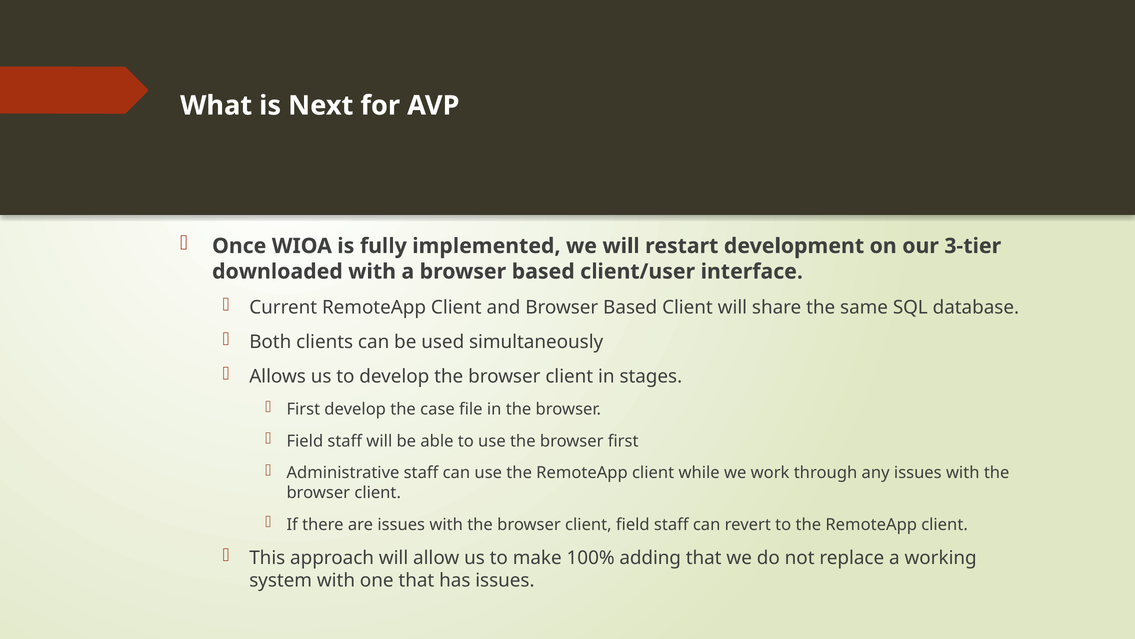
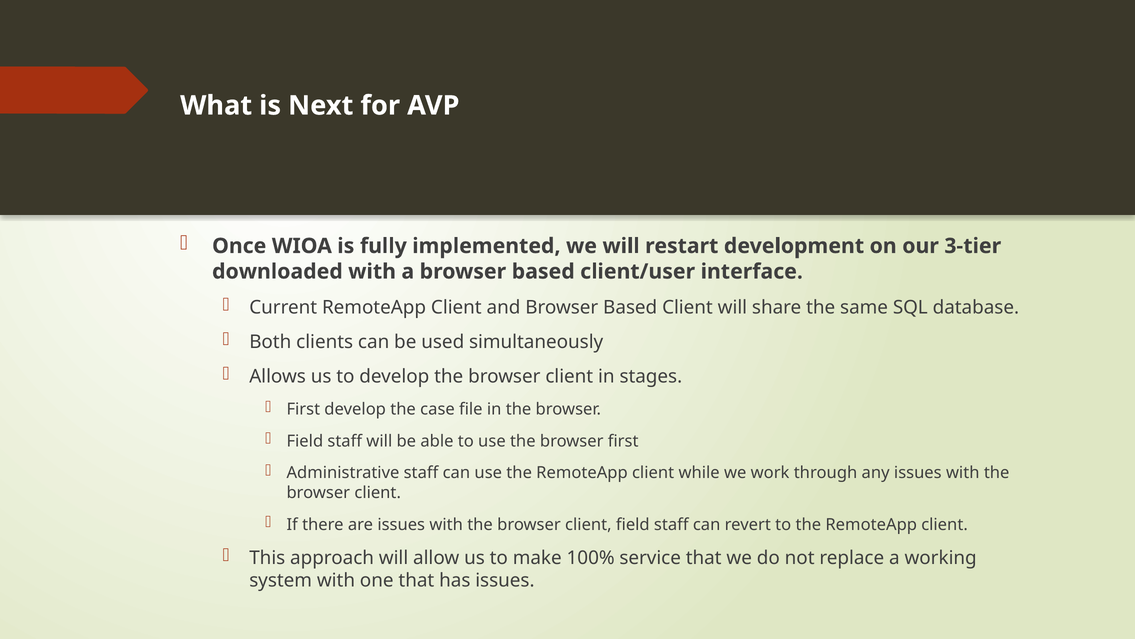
adding: adding -> service
